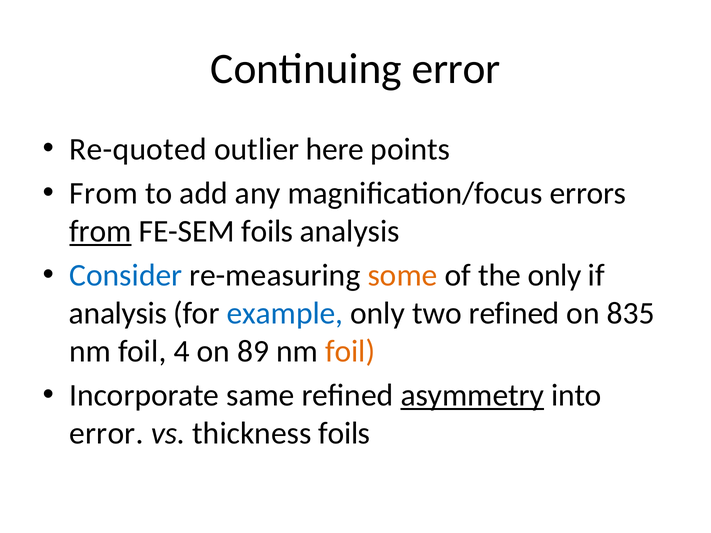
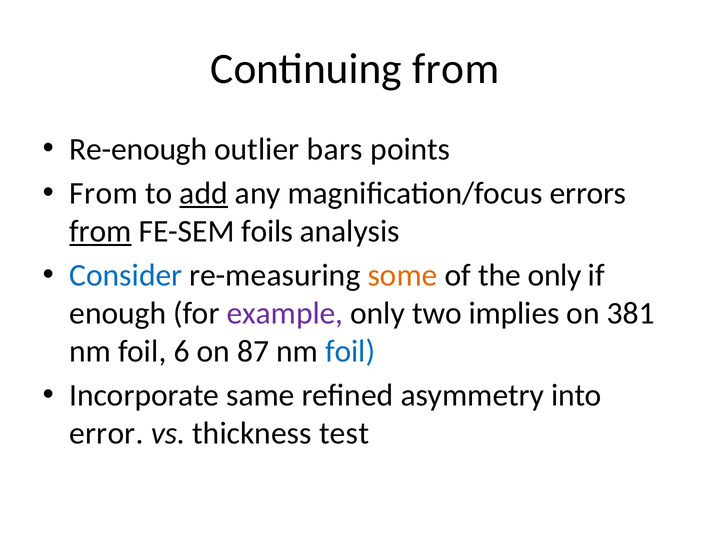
Continuing error: error -> from
Re-quoted: Re-quoted -> Re-enough
here: here -> bars
add underline: none -> present
analysis at (118, 314): analysis -> enough
example colour: blue -> purple
two refined: refined -> implies
835: 835 -> 381
4: 4 -> 6
89: 89 -> 87
foil at (350, 351) colour: orange -> blue
asymmetry underline: present -> none
thickness foils: foils -> test
